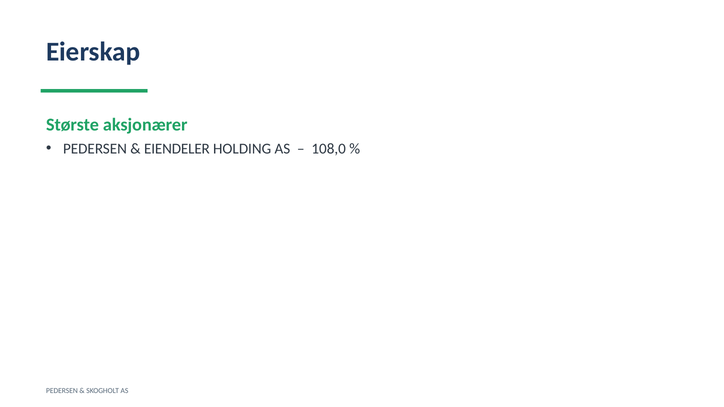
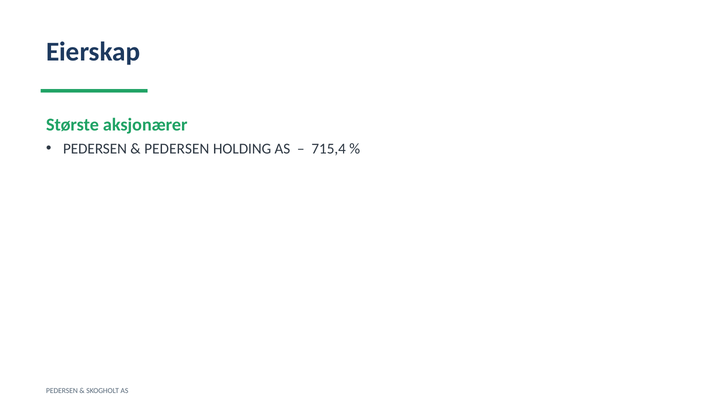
EIENDELER at (177, 149): EIENDELER -> PEDERSEN
108,0: 108,0 -> 715,4
